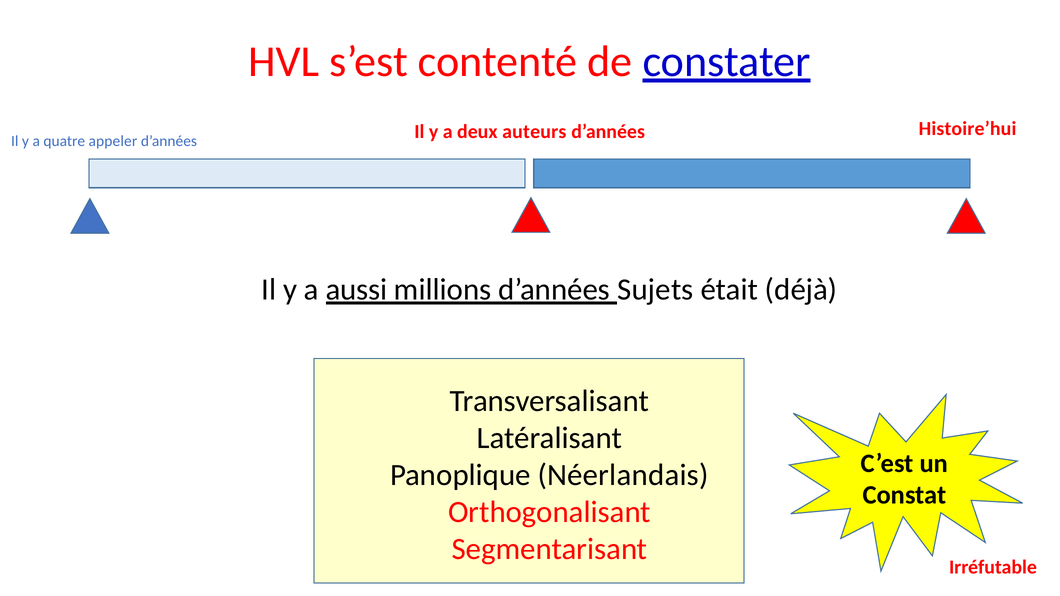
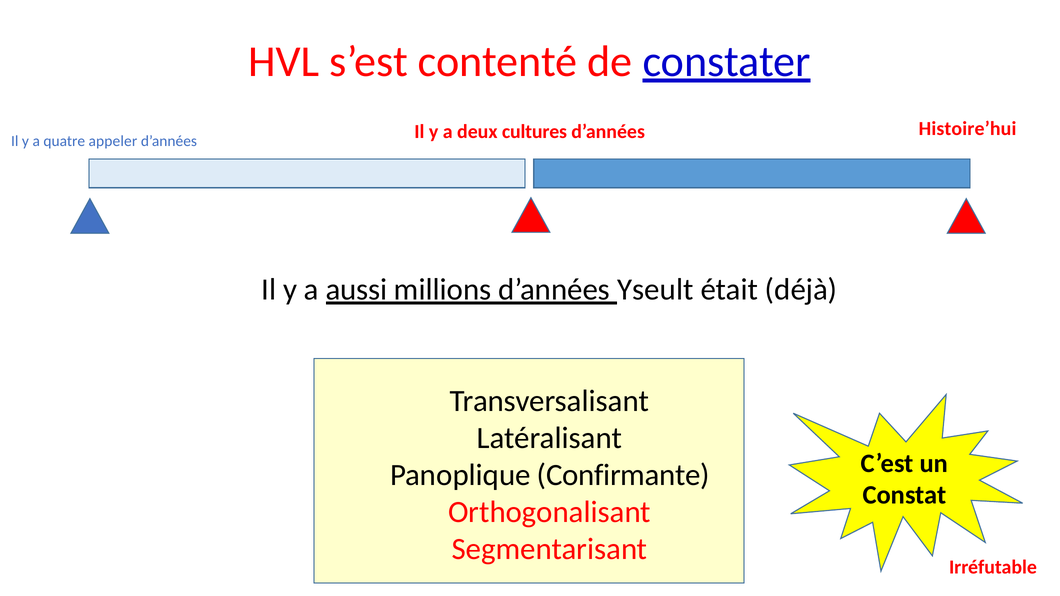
auteurs: auteurs -> cultures
Sujets: Sujets -> Yseult
Néerlandais: Néerlandais -> Confirmante
